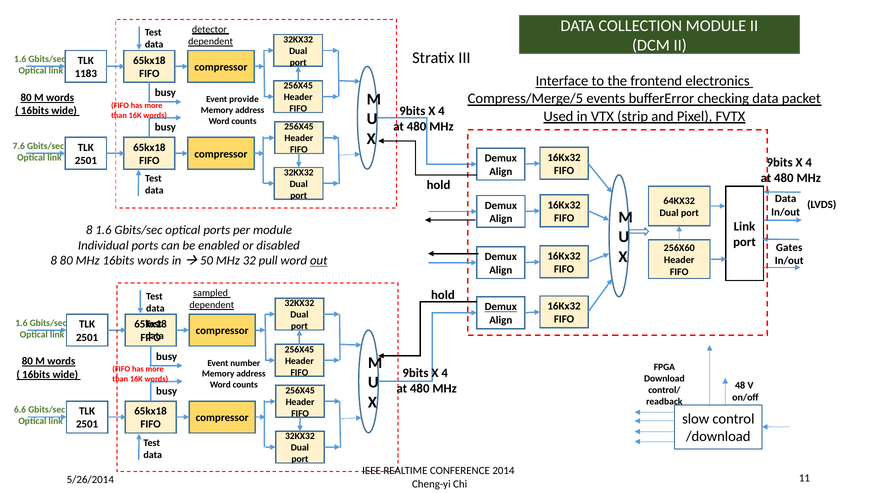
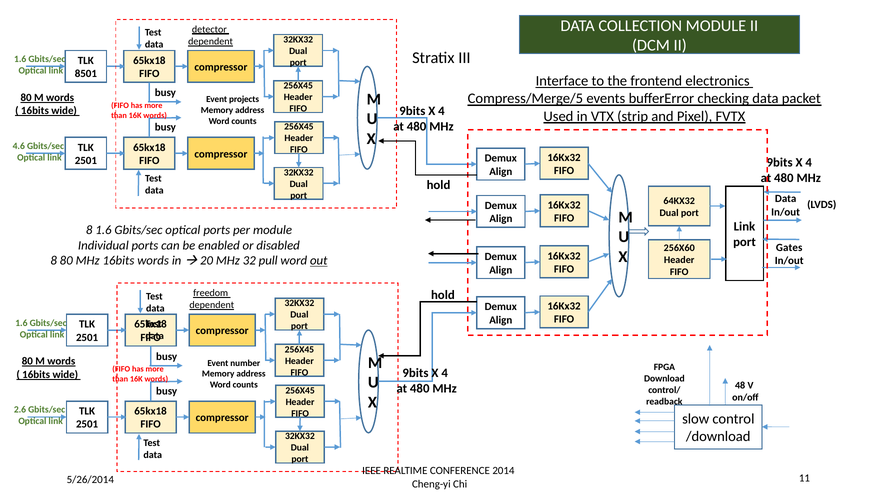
1183: 1183 -> 8501
provide: provide -> projects
7.6: 7.6 -> 4.6
50: 50 -> 20
sampled: sampled -> freedom
Demux at (501, 307) underline: present -> none
6.6: 6.6 -> 2.6
